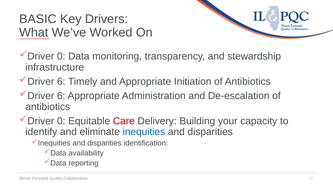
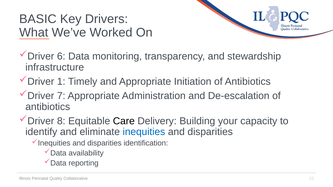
0 at (61, 56): 0 -> 6
6 at (61, 82): 6 -> 1
6 at (61, 96): 6 -> 7
0 at (61, 121): 0 -> 8
Care colour: red -> black
